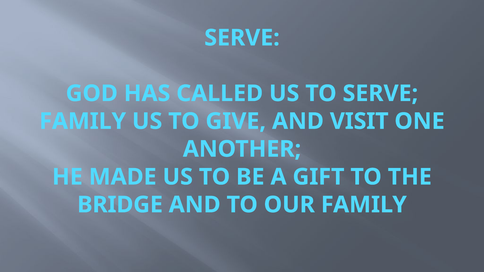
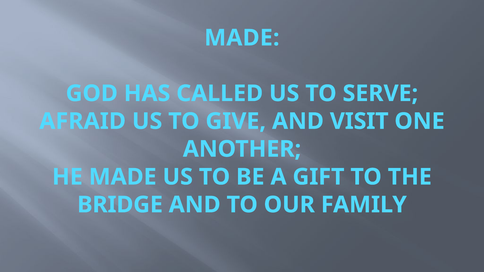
SERVE at (242, 38): SERVE -> MADE
FAMILY at (83, 121): FAMILY -> AFRAID
